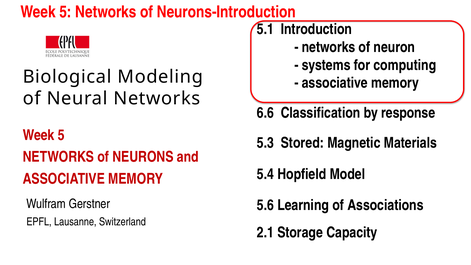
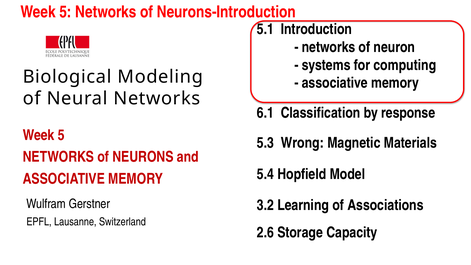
6.6: 6.6 -> 6.1
Stored: Stored -> Wrong
5.6: 5.6 -> 3.2
2.1: 2.1 -> 2.6
